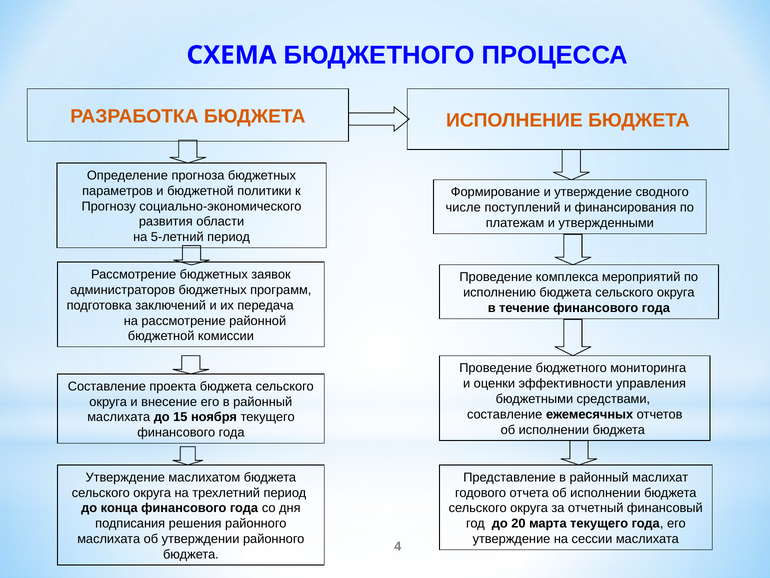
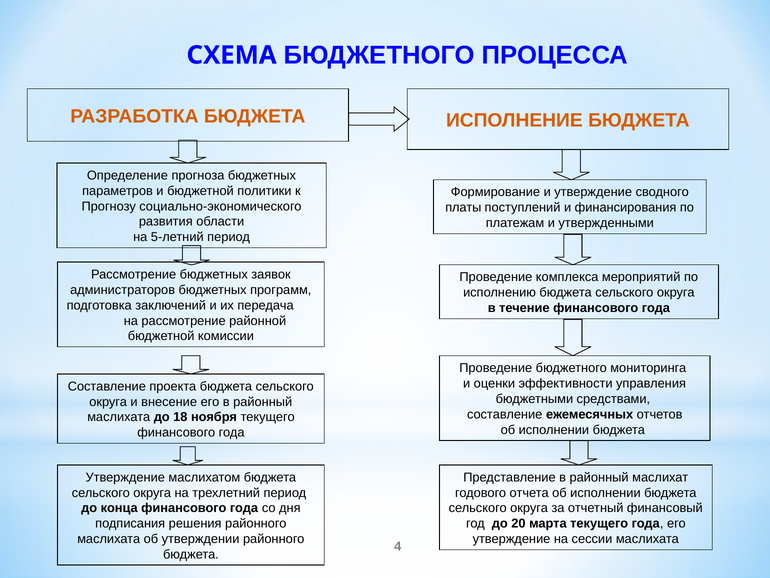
числе: числе -> платы
15: 15 -> 18
